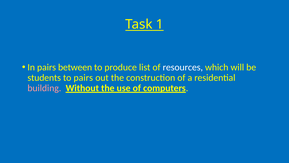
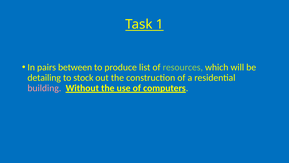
resources colour: white -> light green
students: students -> detailing
to pairs: pairs -> stock
